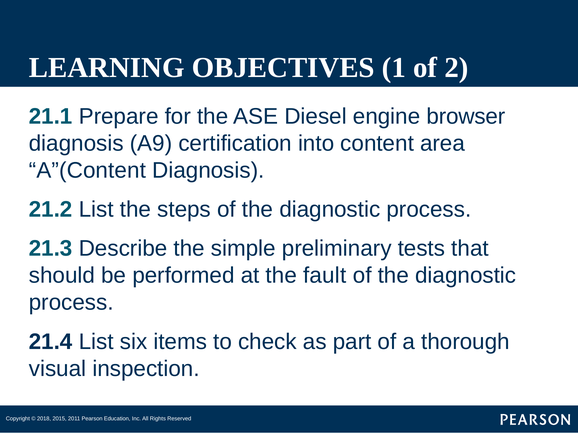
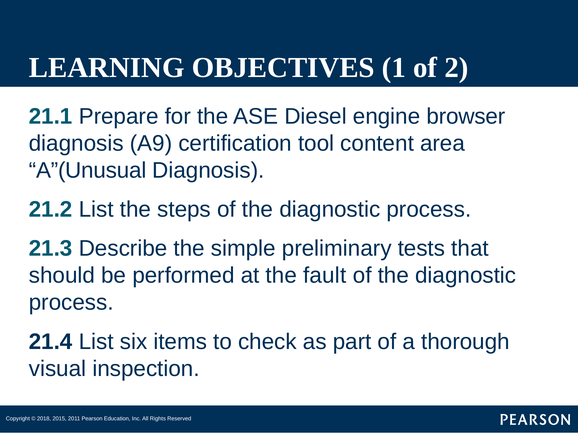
into: into -> tool
A”(Content: A”(Content -> A”(Unusual
